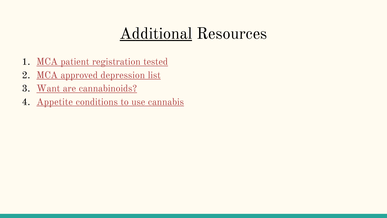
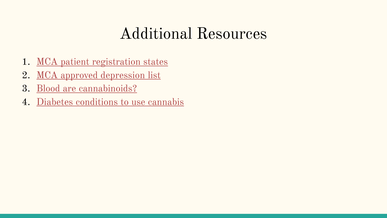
Additional underline: present -> none
tested: tested -> states
Want: Want -> Blood
Appetite: Appetite -> Diabetes
